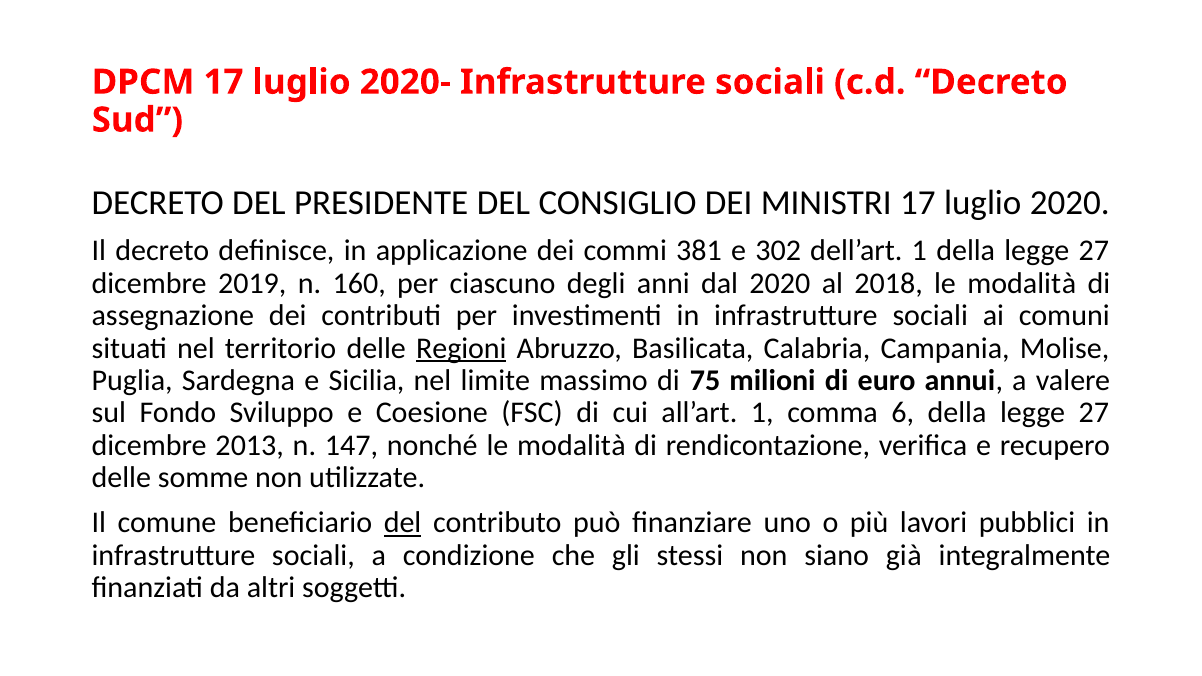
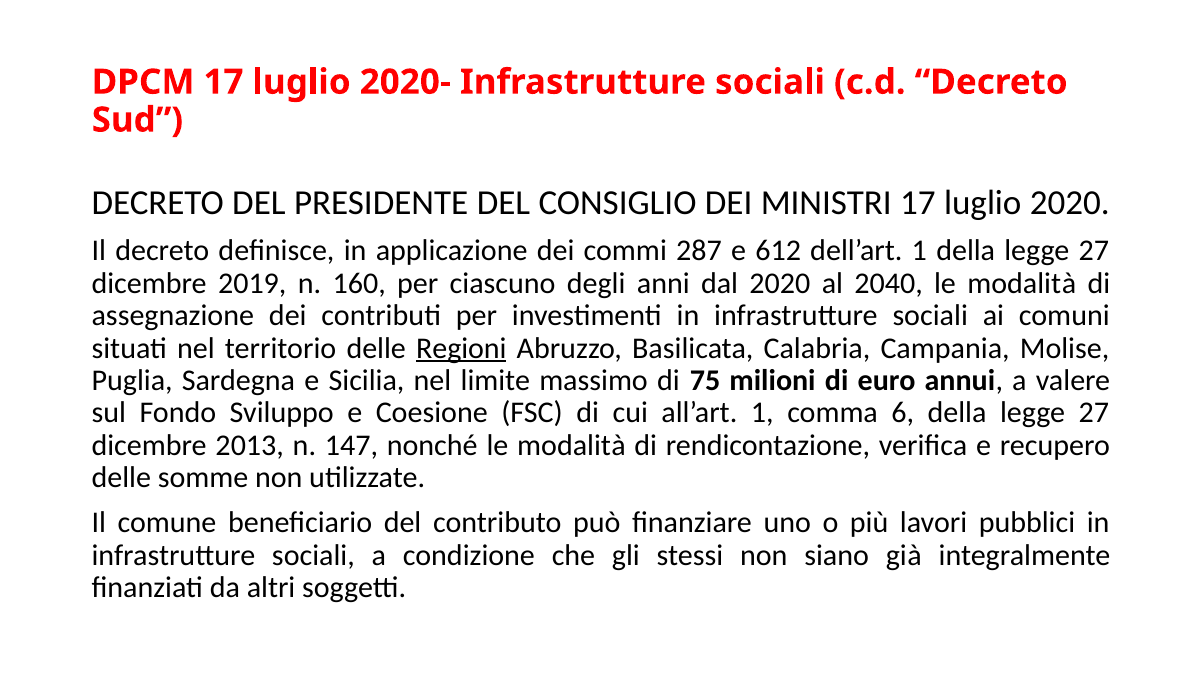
381: 381 -> 287
302: 302 -> 612
2018: 2018 -> 2040
del at (403, 523) underline: present -> none
